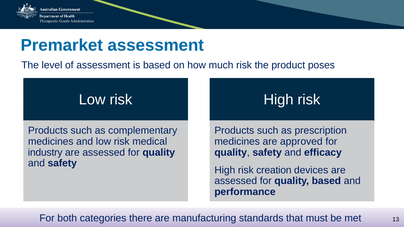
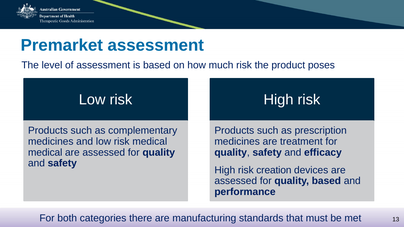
approved: approved -> treatment
industry at (45, 153): industry -> medical
